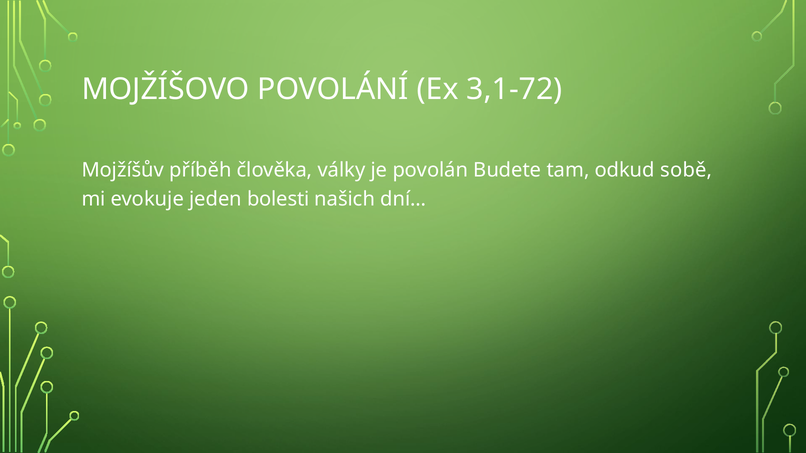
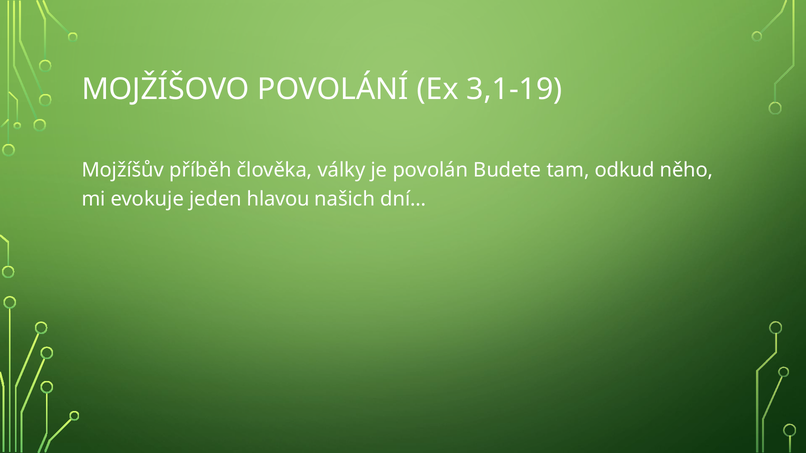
3,1-72: 3,1-72 -> 3,1-19
sobě: sobě -> něho
bolesti: bolesti -> hlavou
